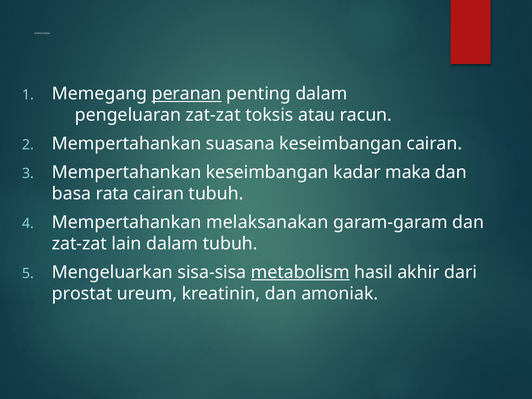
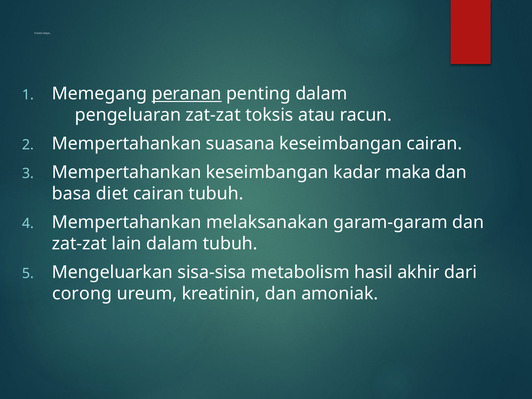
rata: rata -> diet
metabolism underline: present -> none
prostat: prostat -> corong
